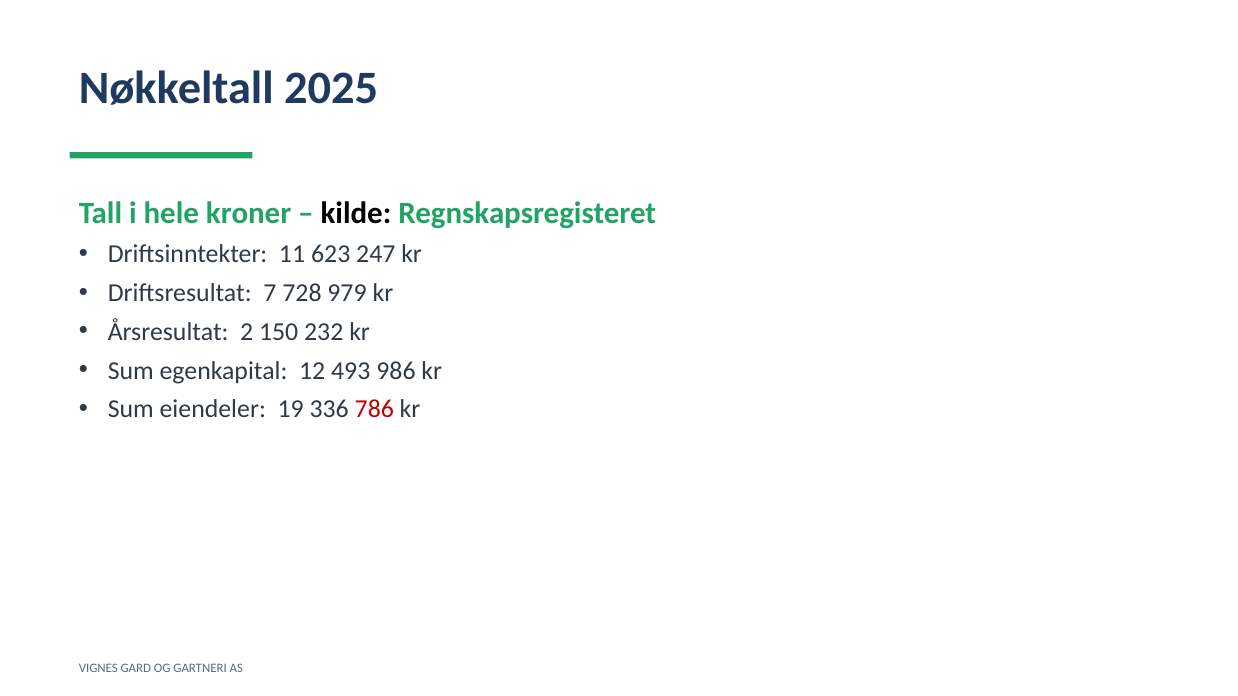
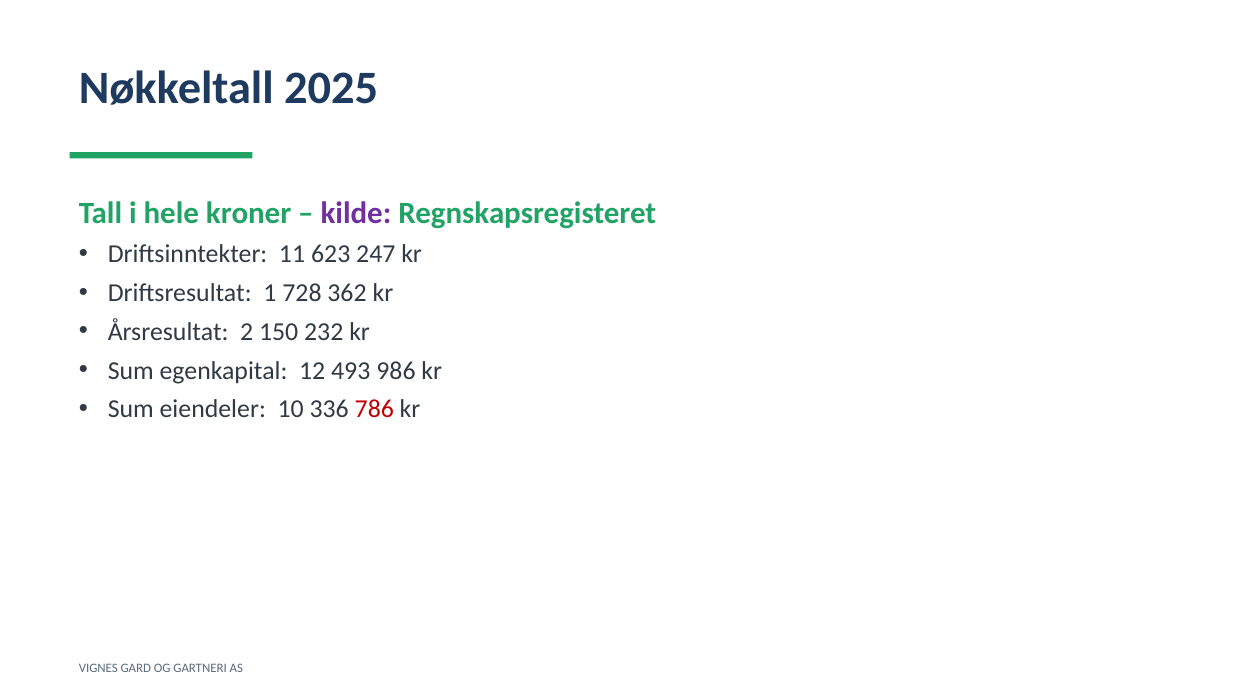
kilde colour: black -> purple
7: 7 -> 1
979: 979 -> 362
19: 19 -> 10
